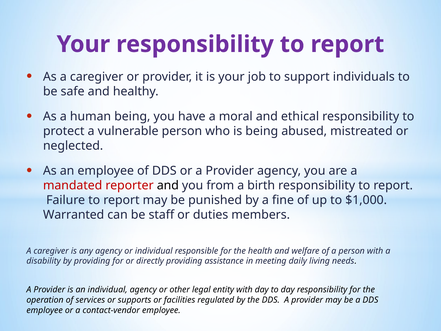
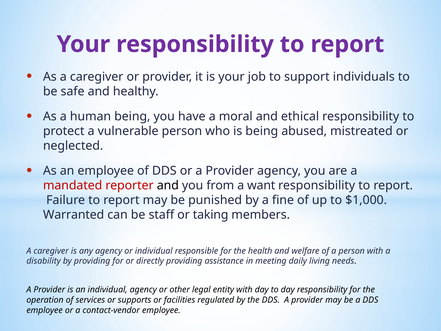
birth: birth -> want
duties: duties -> taking
